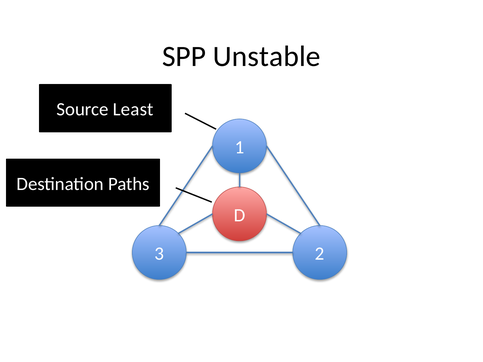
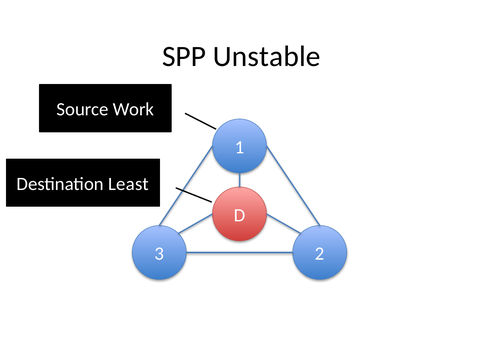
Least: Least -> Work
Paths: Paths -> Least
